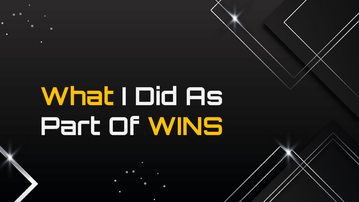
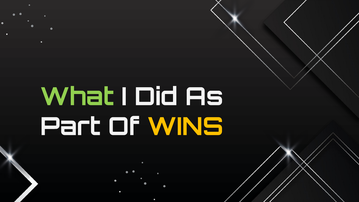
What colour: yellow -> light green
